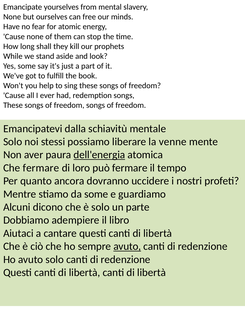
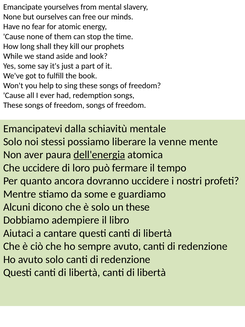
Che fermare: fermare -> uccidere
un parte: parte -> these
avuto at (127, 246) underline: present -> none
